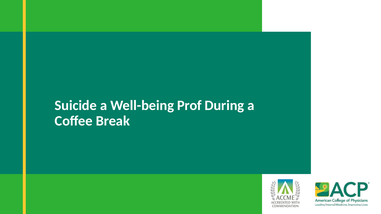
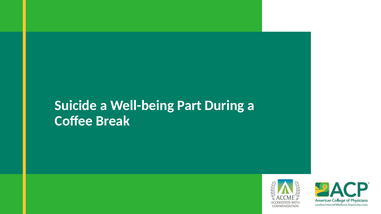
Prof: Prof -> Part
